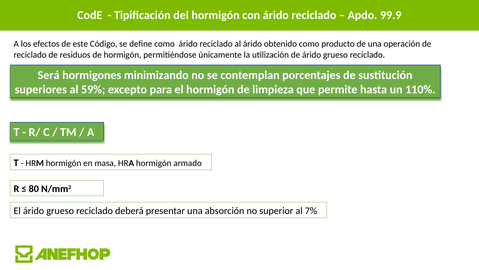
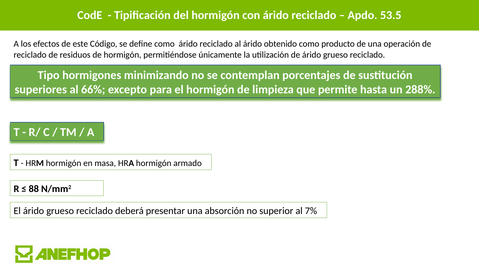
99.9: 99.9 -> 53.5
Será: Será -> Tipo
59%: 59% -> 66%
110%: 110% -> 288%
80: 80 -> 88
